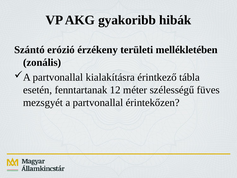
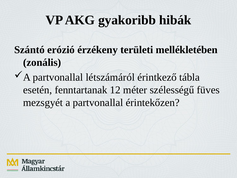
kialakításra: kialakításra -> létszámáról
